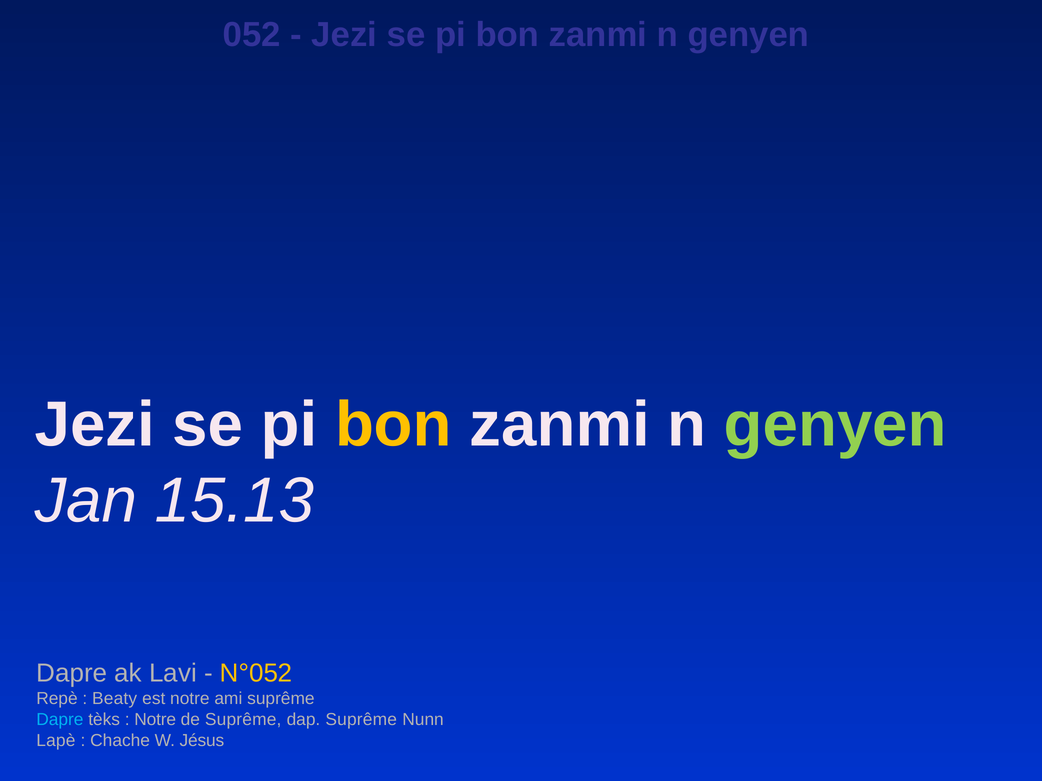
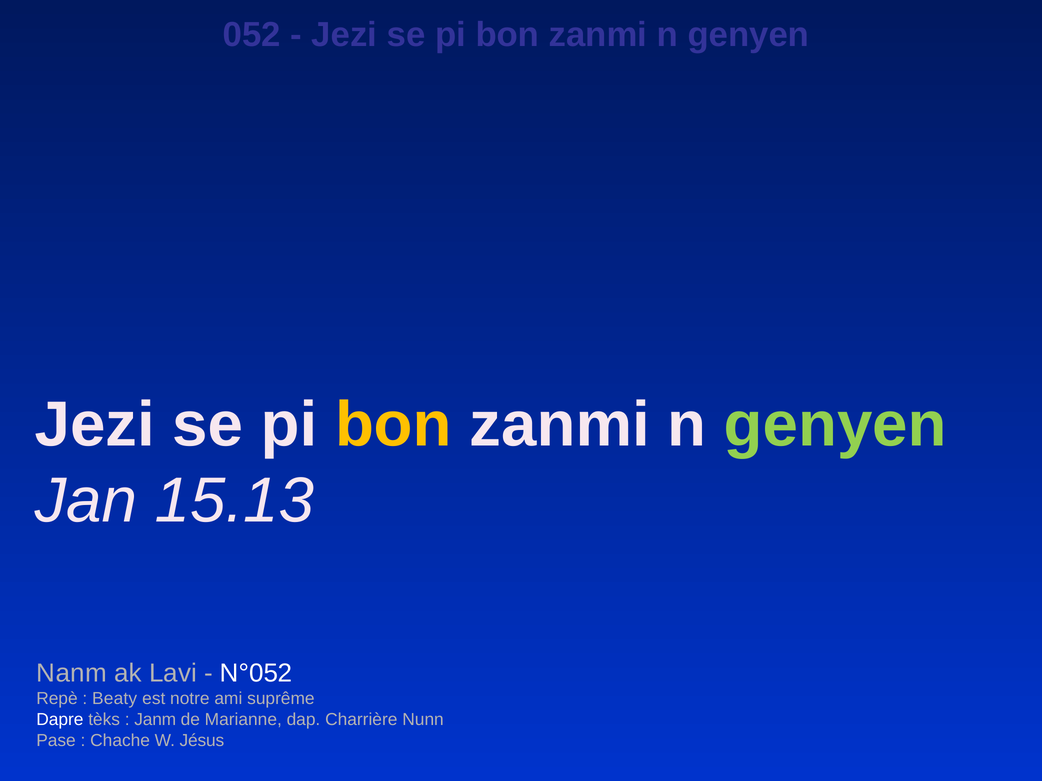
Dapre at (72, 674): Dapre -> Nanm
N°052 colour: yellow -> white
Dapre at (60, 720) colour: light blue -> white
Notre at (155, 720): Notre -> Janm
de Suprême: Suprême -> Marianne
dap Suprême: Suprême -> Charrière
Lapè: Lapè -> Pase
